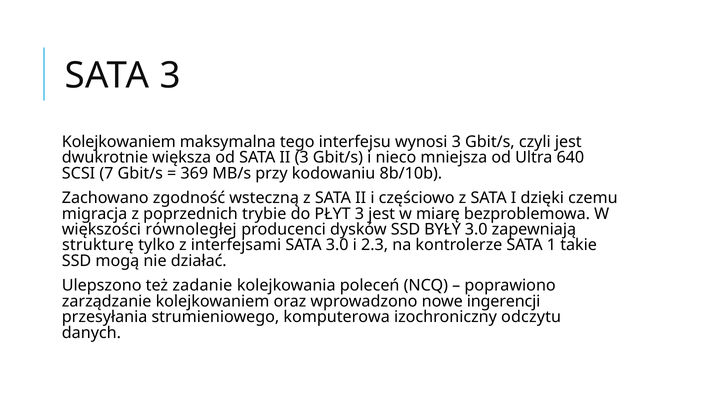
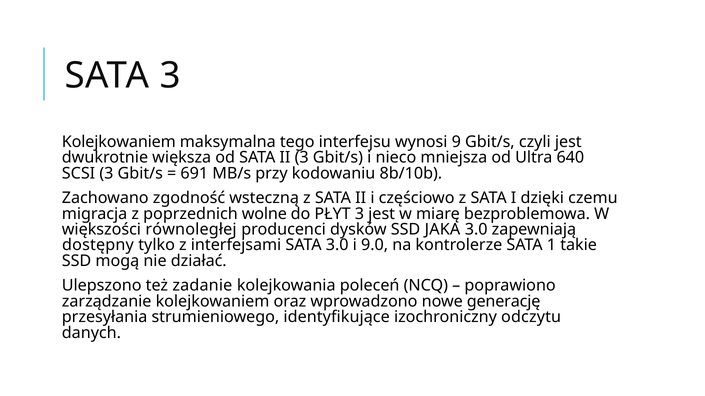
wynosi 3: 3 -> 9
SCSI 7: 7 -> 3
369: 369 -> 691
trybie: trybie -> wolne
BYŁY: BYŁY -> JAKA
strukturę: strukturę -> dostępny
2.3: 2.3 -> 9.0
ingerencji: ingerencji -> generację
komputerowa: komputerowa -> identyfikujące
